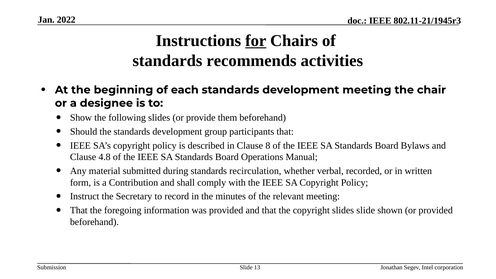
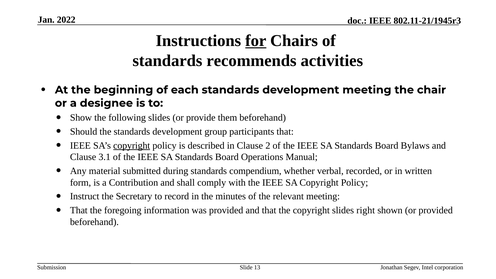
copyright at (132, 146) underline: none -> present
8: 8 -> 2
4.8: 4.8 -> 3.1
recirculation: recirculation -> compendium
slides slide: slide -> right
